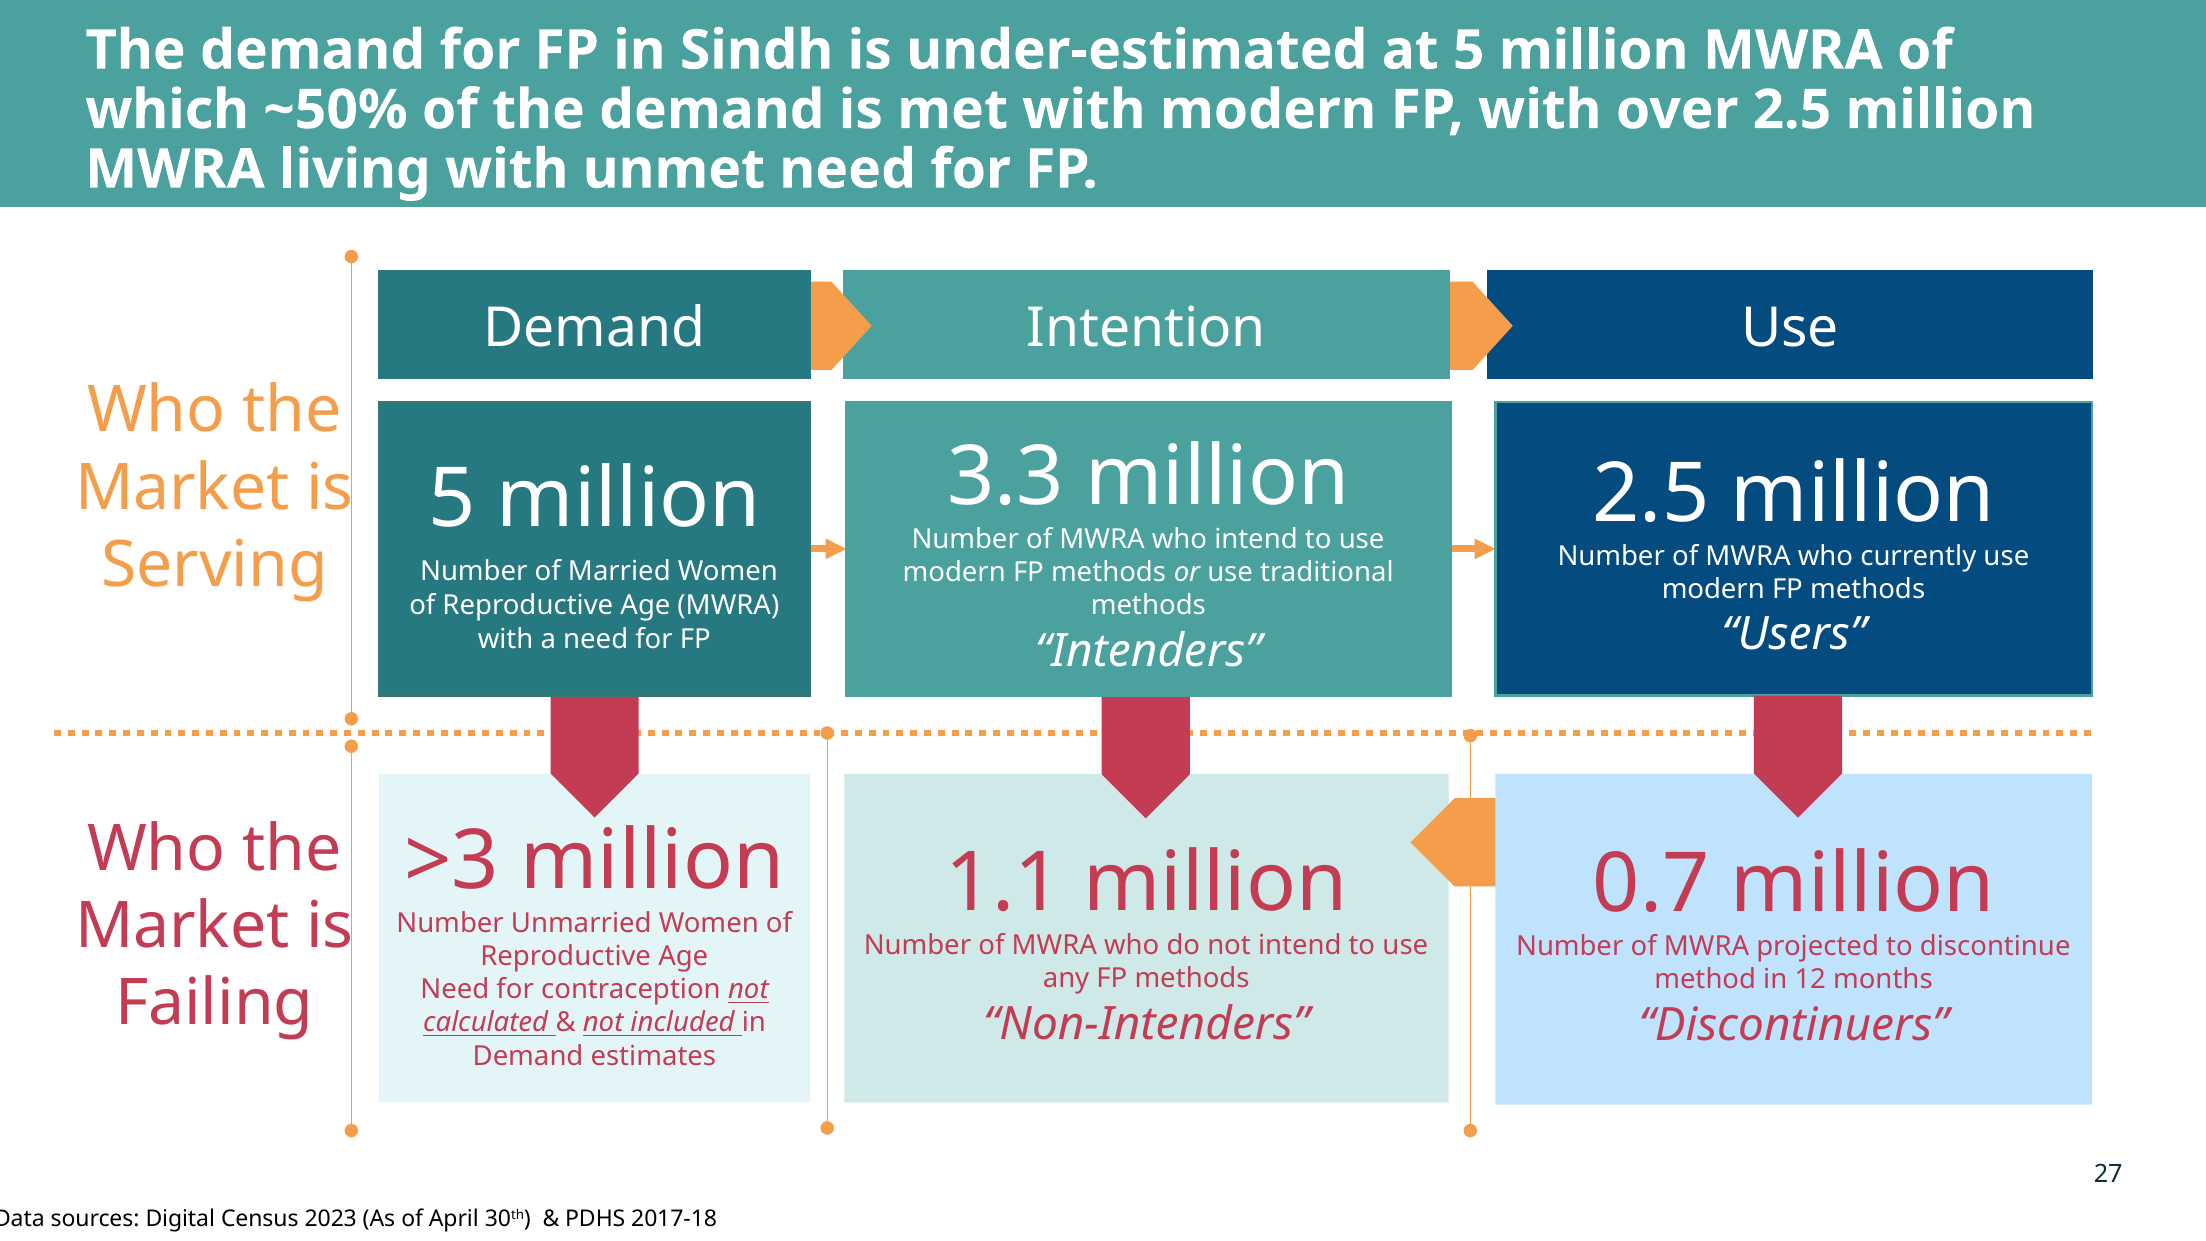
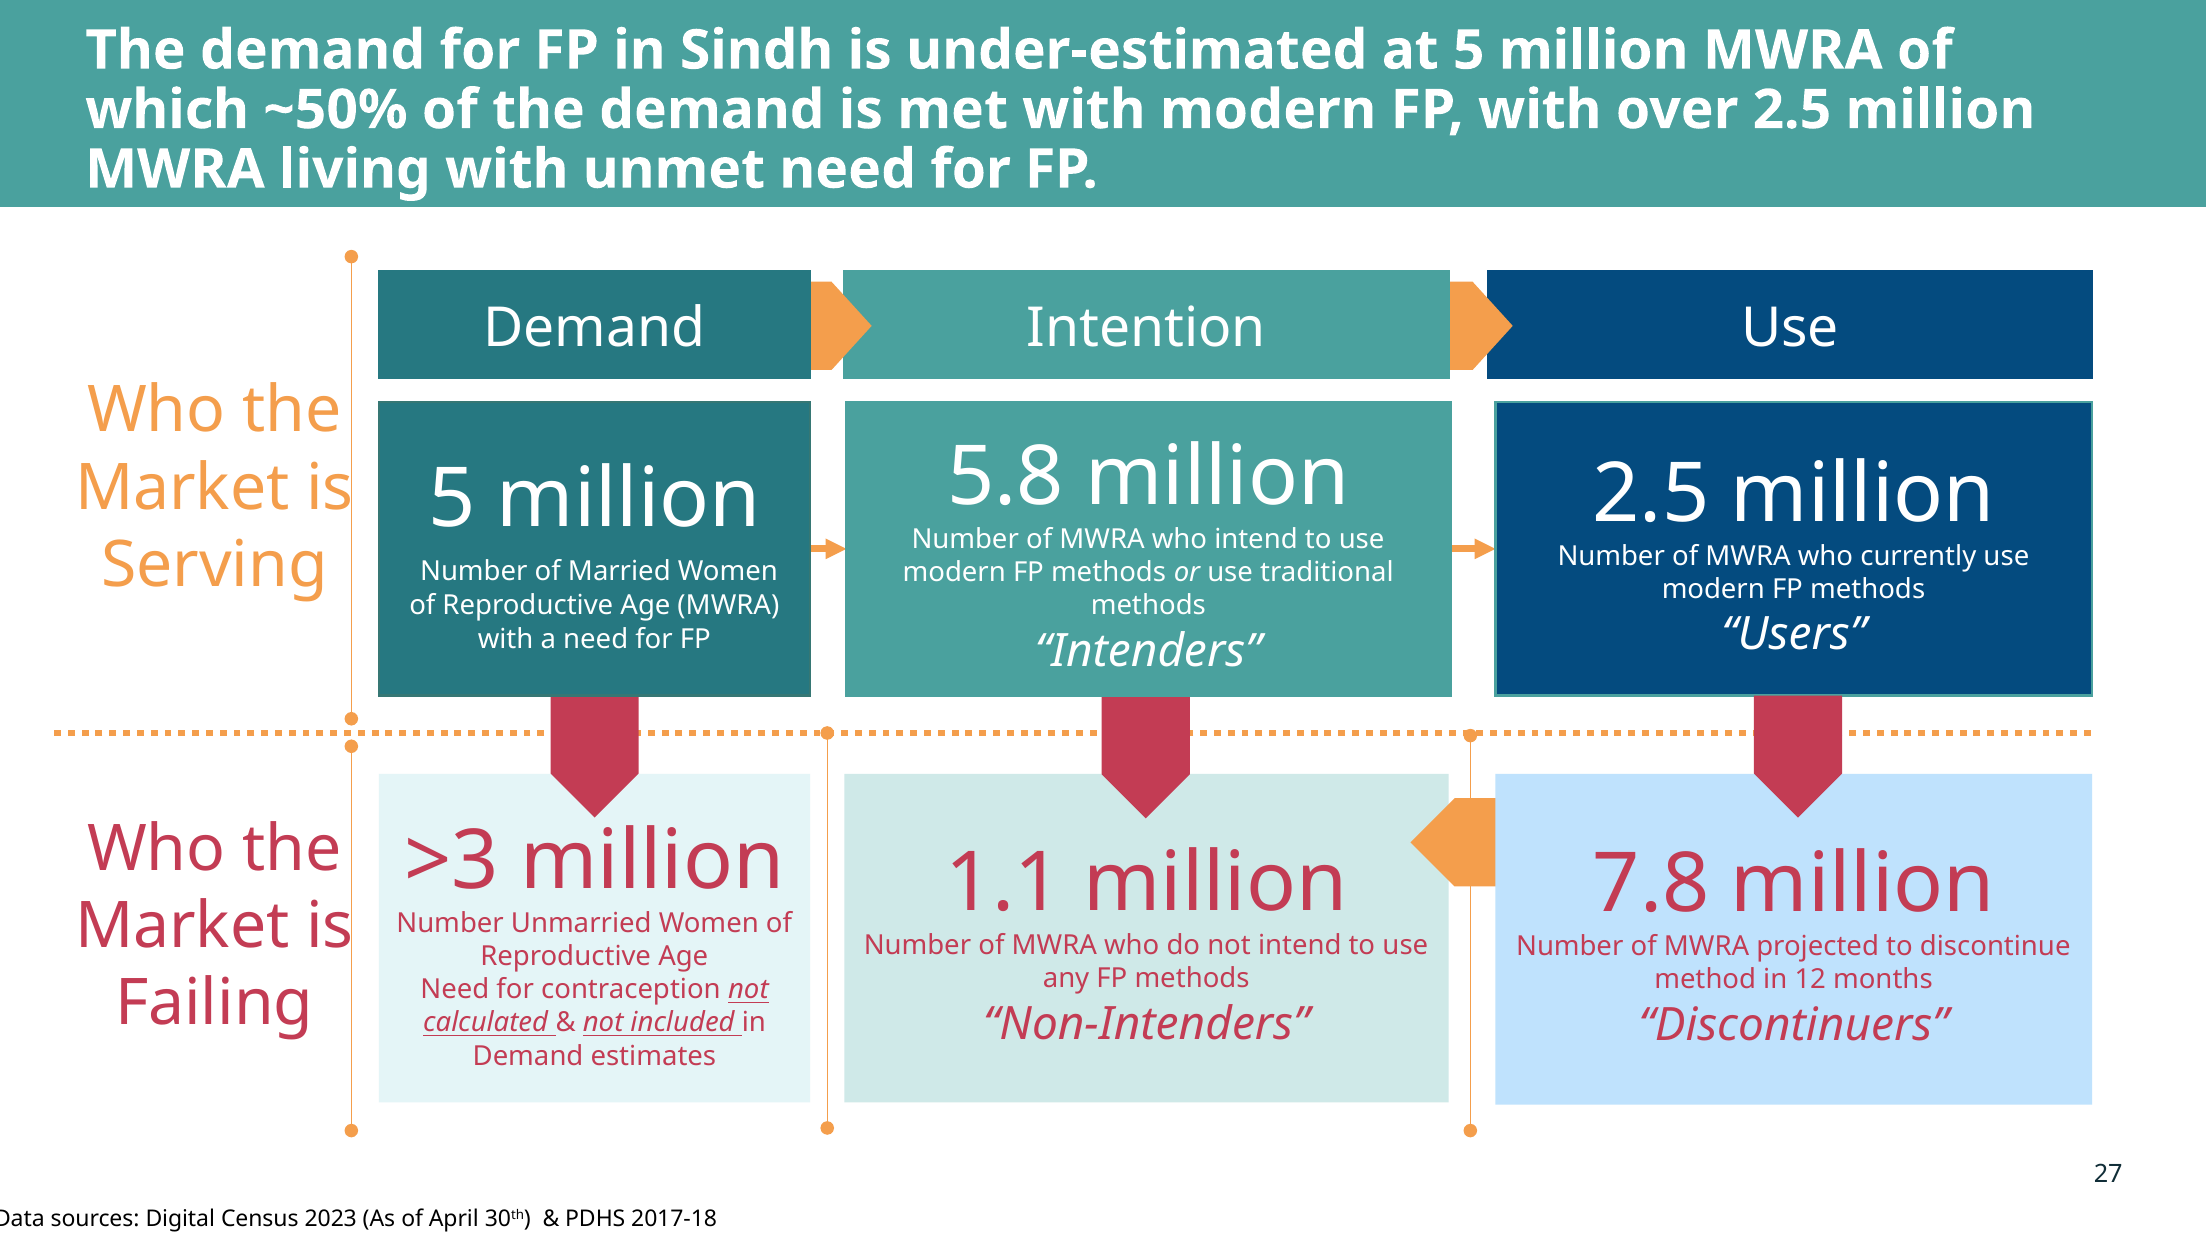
3.3: 3.3 -> 5.8
0.7: 0.7 -> 7.8
